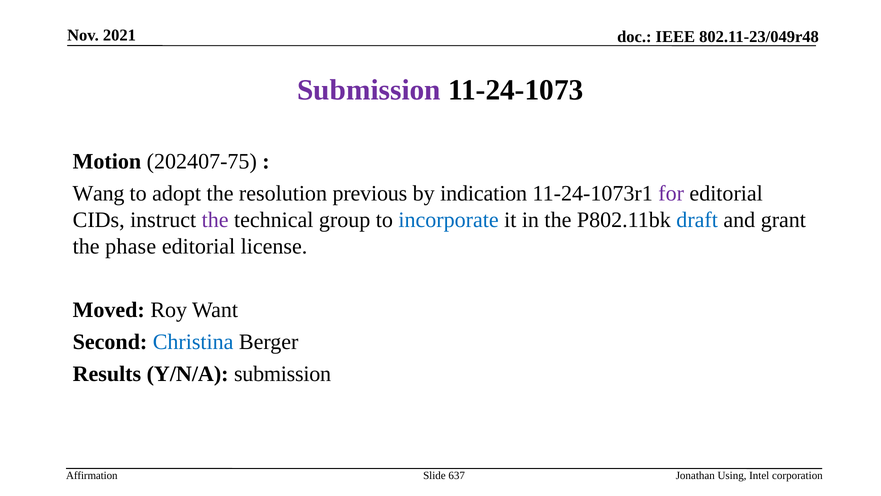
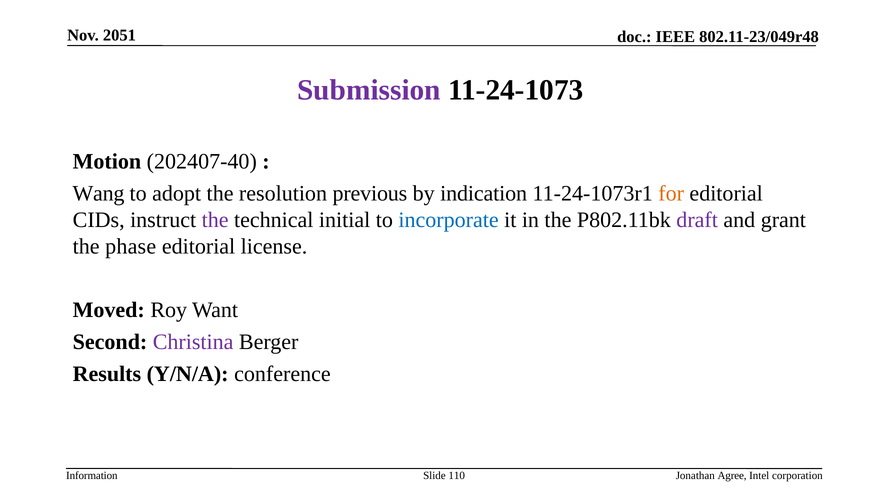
2021: 2021 -> 2051
202407-75: 202407-75 -> 202407-40
for colour: purple -> orange
group: group -> initial
draft colour: blue -> purple
Christina colour: blue -> purple
Y/N/A submission: submission -> conference
Affirmation: Affirmation -> Information
637: 637 -> 110
Using: Using -> Agree
